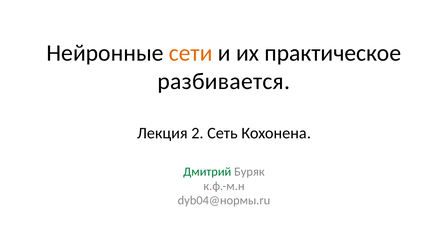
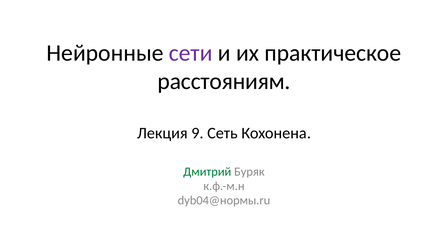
сети colour: orange -> purple
разбивается: разбивается -> расстояниям
2: 2 -> 9
